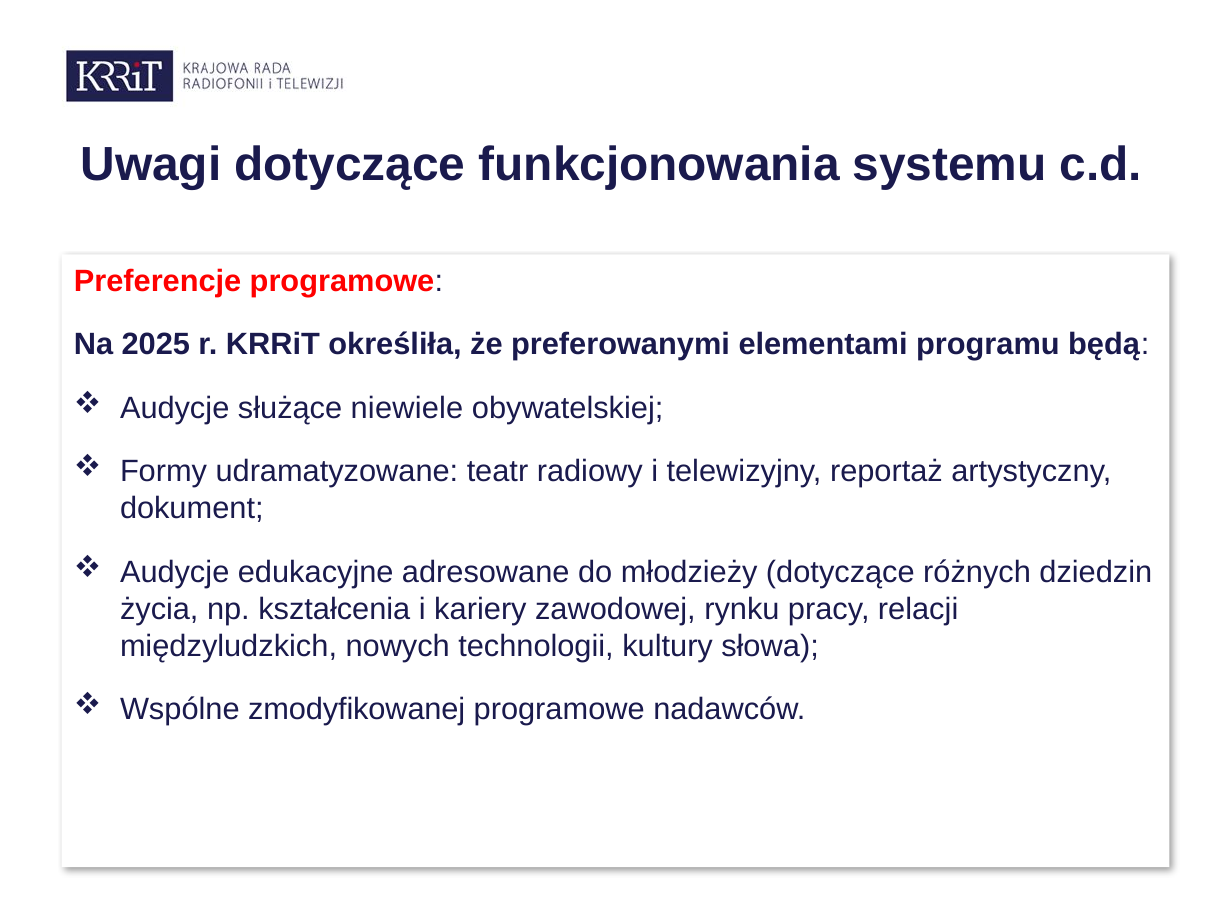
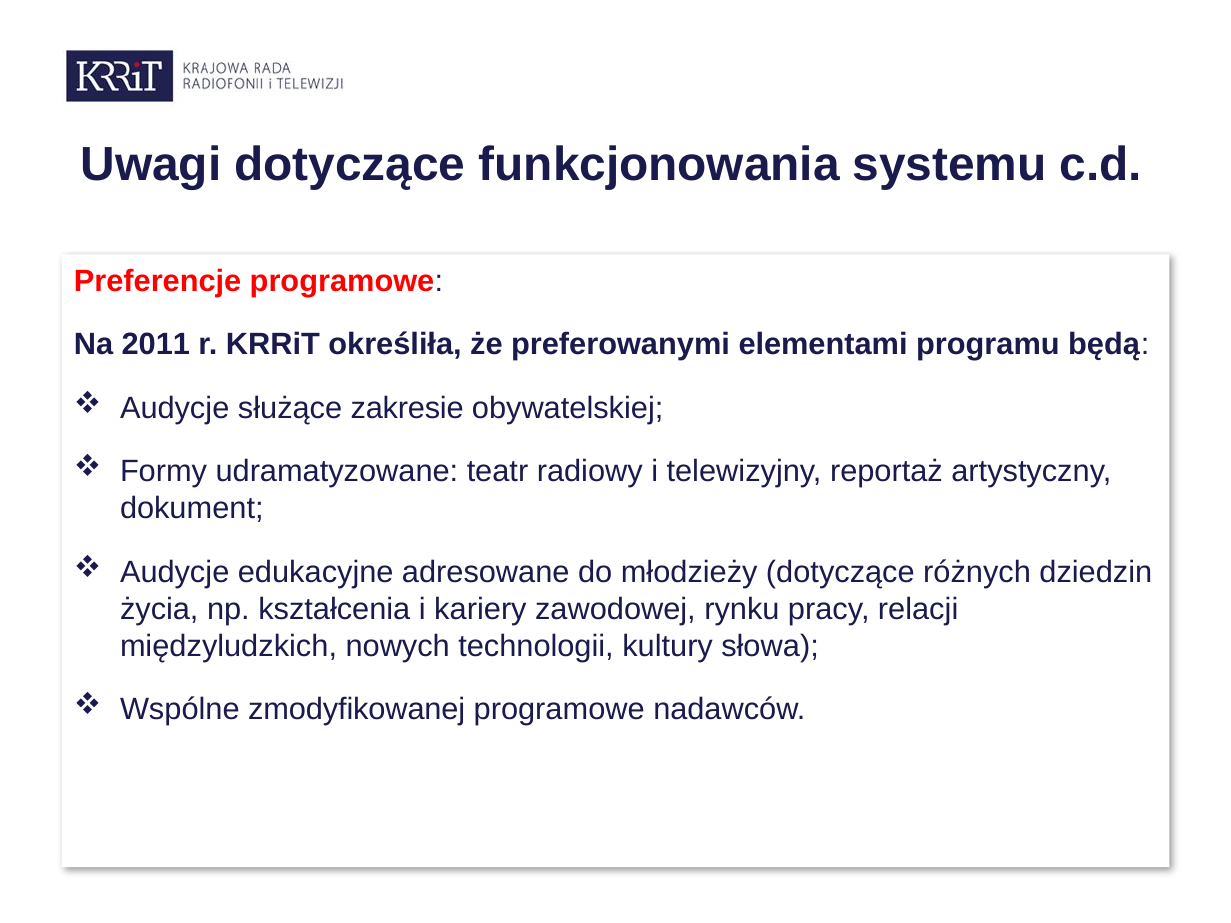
2025: 2025 -> 2011
niewiele: niewiele -> zakresie
